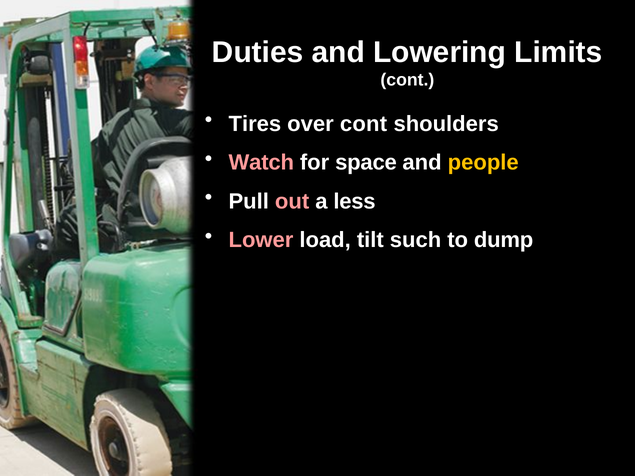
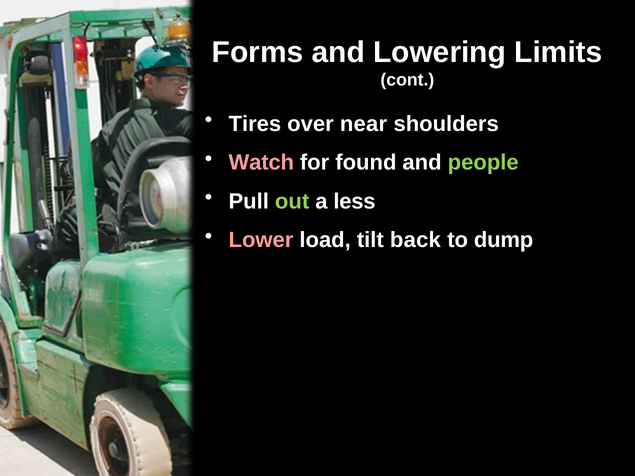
Duties: Duties -> Forms
over cont: cont -> near
space: space -> found
people colour: yellow -> light green
out colour: pink -> light green
such: such -> back
